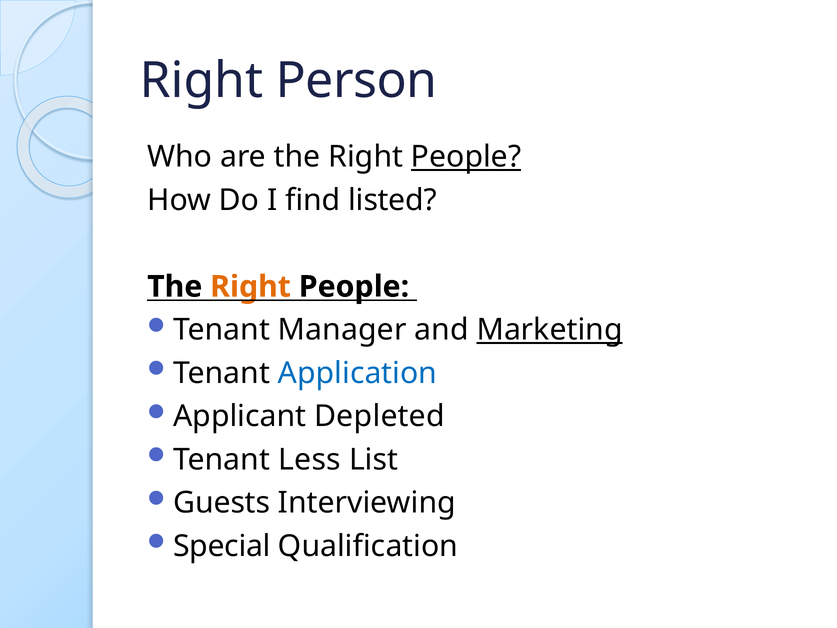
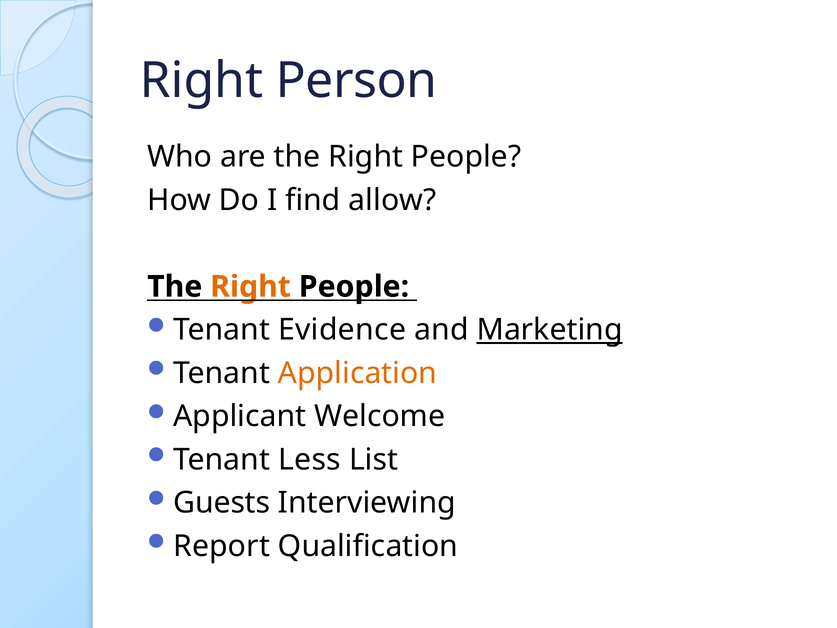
People at (466, 157) underline: present -> none
listed: listed -> allow
Manager: Manager -> Evidence
Application colour: blue -> orange
Depleted: Depleted -> Welcome
Special: Special -> Report
